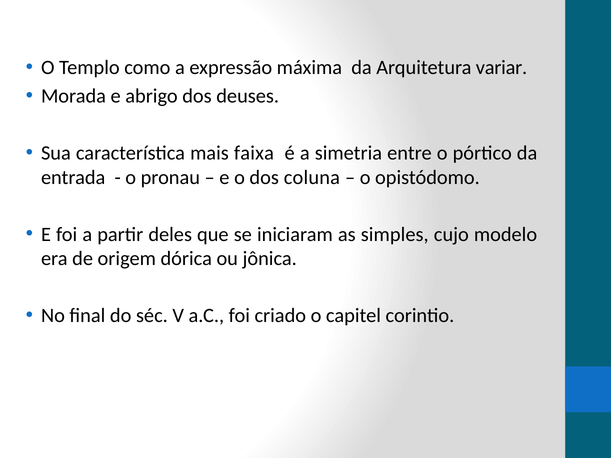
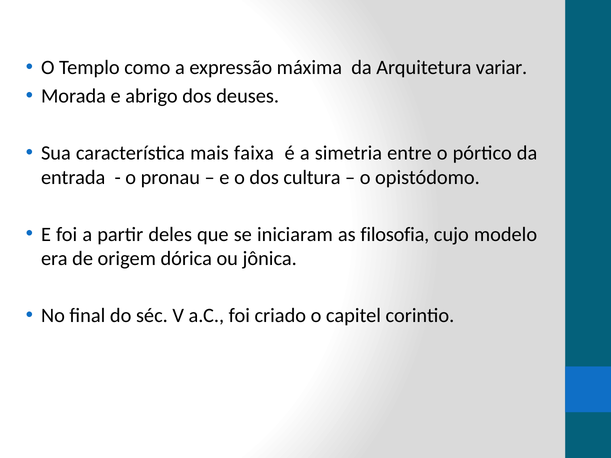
coluna: coluna -> cultura
simples: simples -> filosofia
